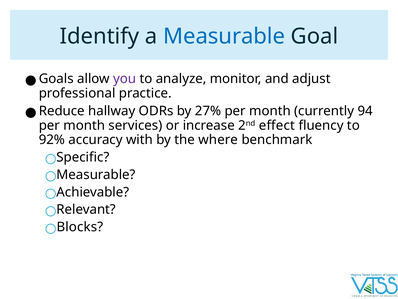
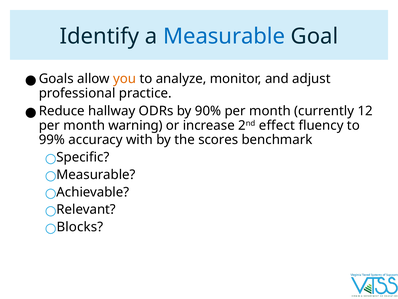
you colour: purple -> orange
27%: 27% -> 90%
94: 94 -> 12
services: services -> warning
92%: 92% -> 99%
where: where -> scores
